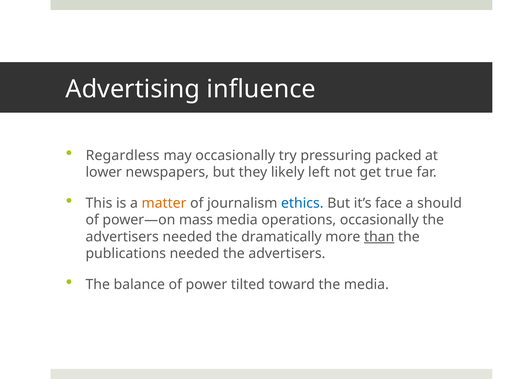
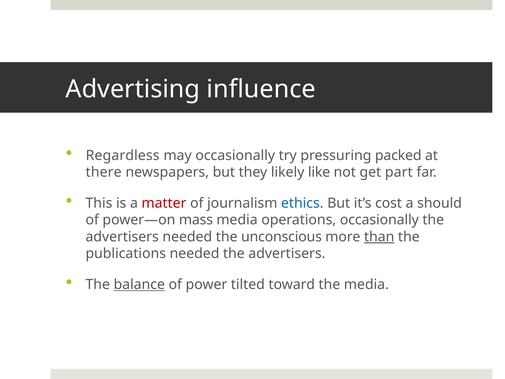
lower: lower -> there
left: left -> like
true: true -> part
matter colour: orange -> red
face: face -> cost
dramatically: dramatically -> unconscious
balance underline: none -> present
